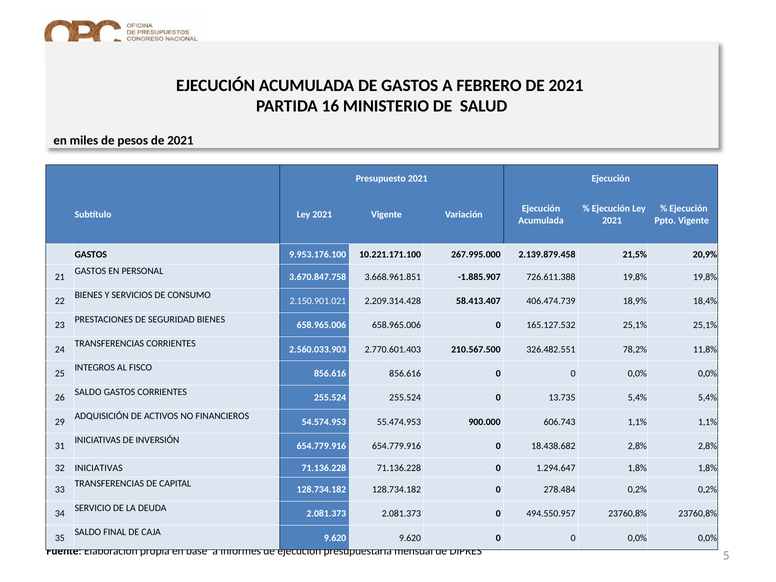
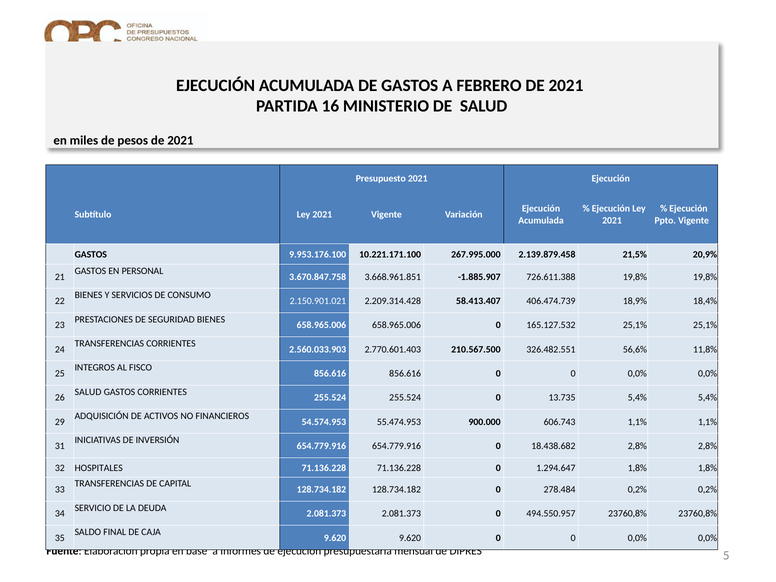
78,2%: 78,2% -> 56,6%
SALDO at (88, 392): SALDO -> SALUD
32 INICIATIVAS: INICIATIVAS -> HOSPITALES
